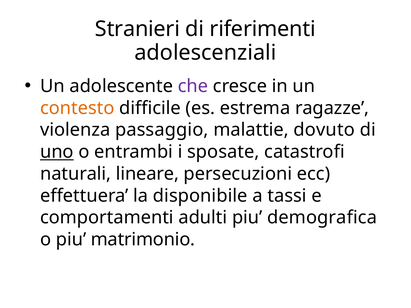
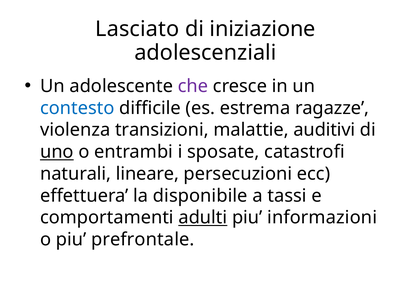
Stranieri: Stranieri -> Lasciato
riferimenti: riferimenti -> iniziazione
contesto colour: orange -> blue
passaggio: passaggio -> transizioni
dovuto: dovuto -> auditivi
adulti underline: none -> present
demografica: demografica -> informazioni
matrimonio: matrimonio -> prefrontale
